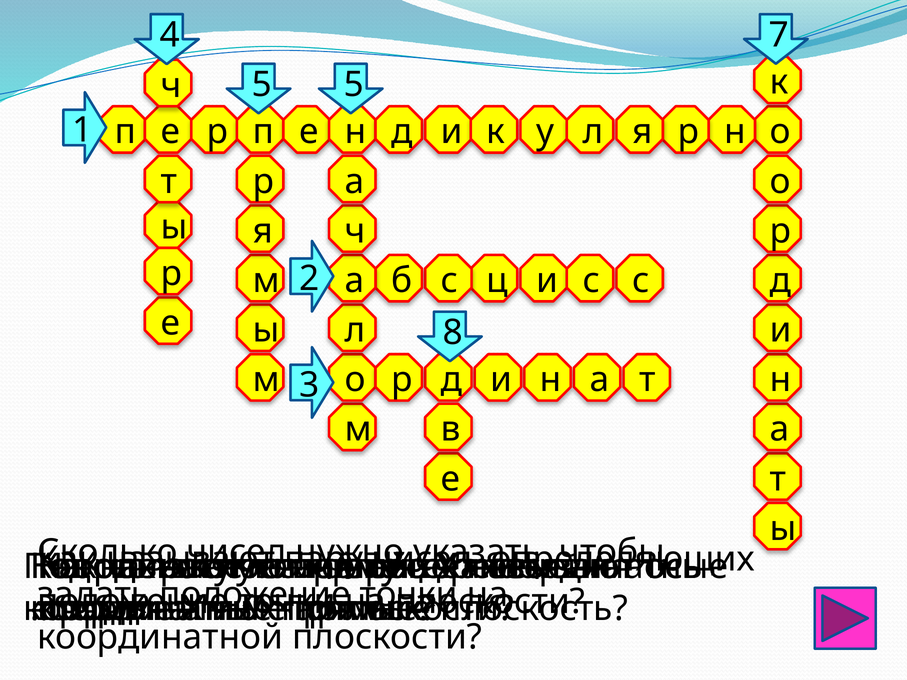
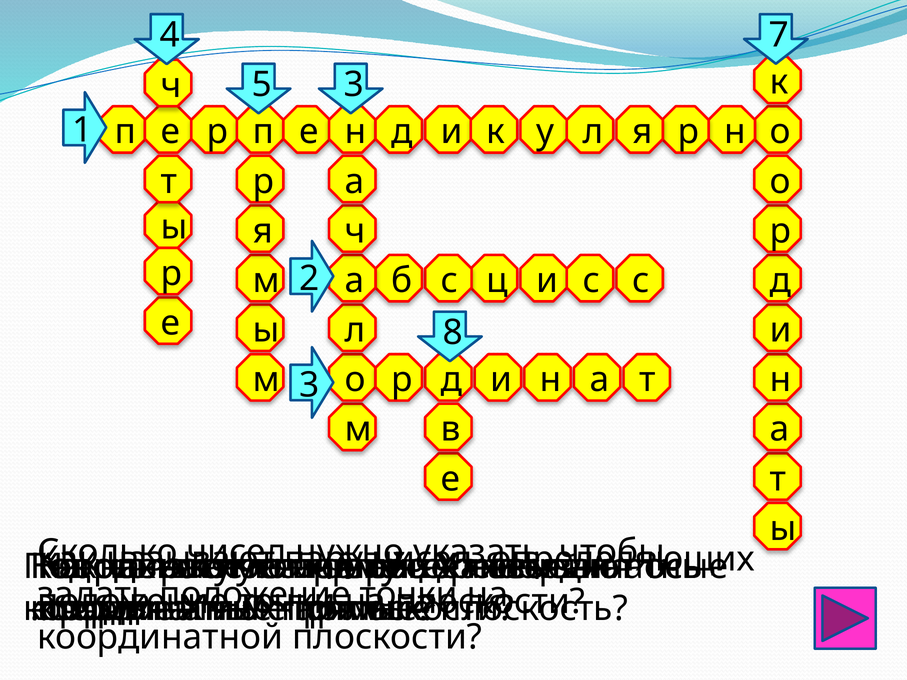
5 5: 5 -> 3
